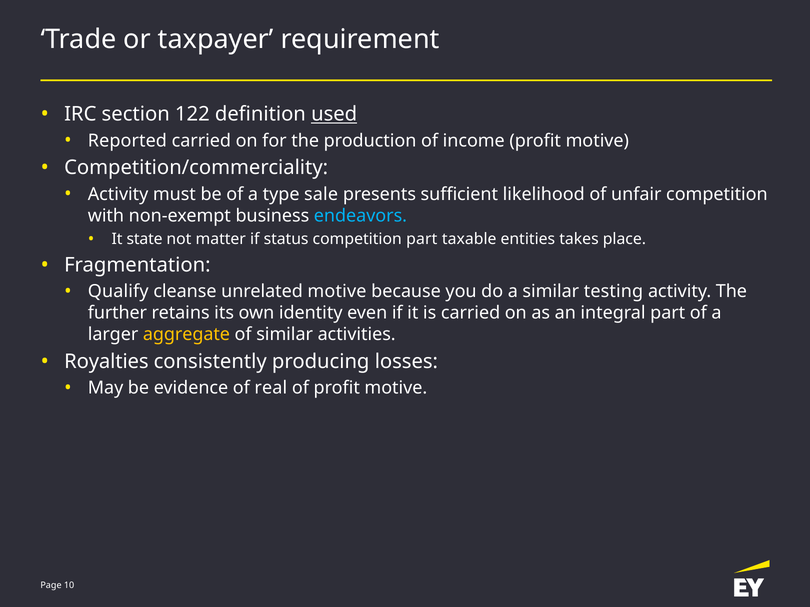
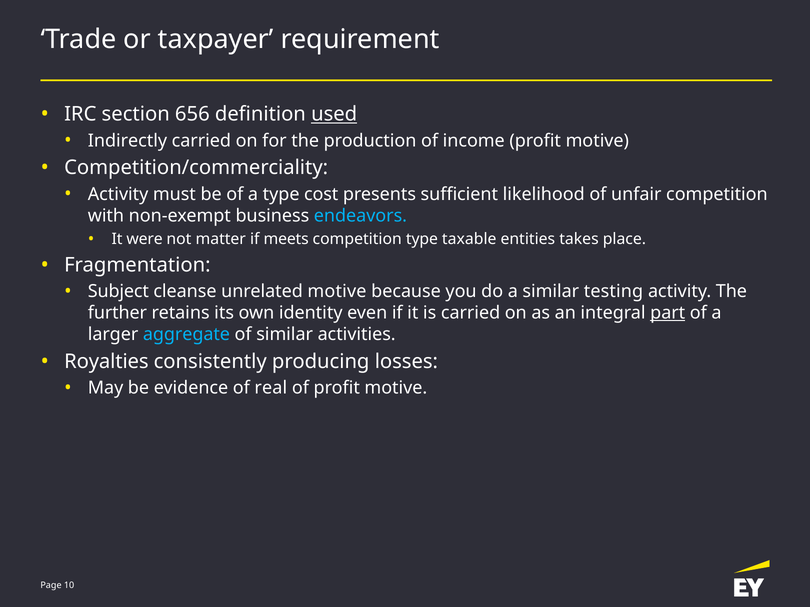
122: 122 -> 656
Reported: Reported -> Indirectly
sale: sale -> cost
state: state -> were
status: status -> meets
competition part: part -> type
Qualify: Qualify -> Subject
part at (668, 313) underline: none -> present
aggregate colour: yellow -> light blue
